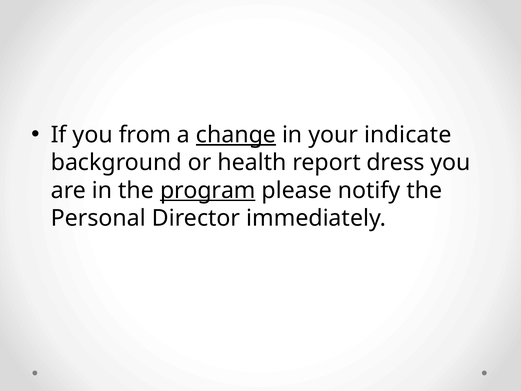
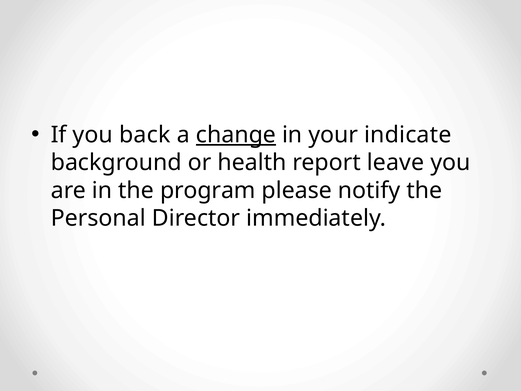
from: from -> back
dress: dress -> leave
program underline: present -> none
